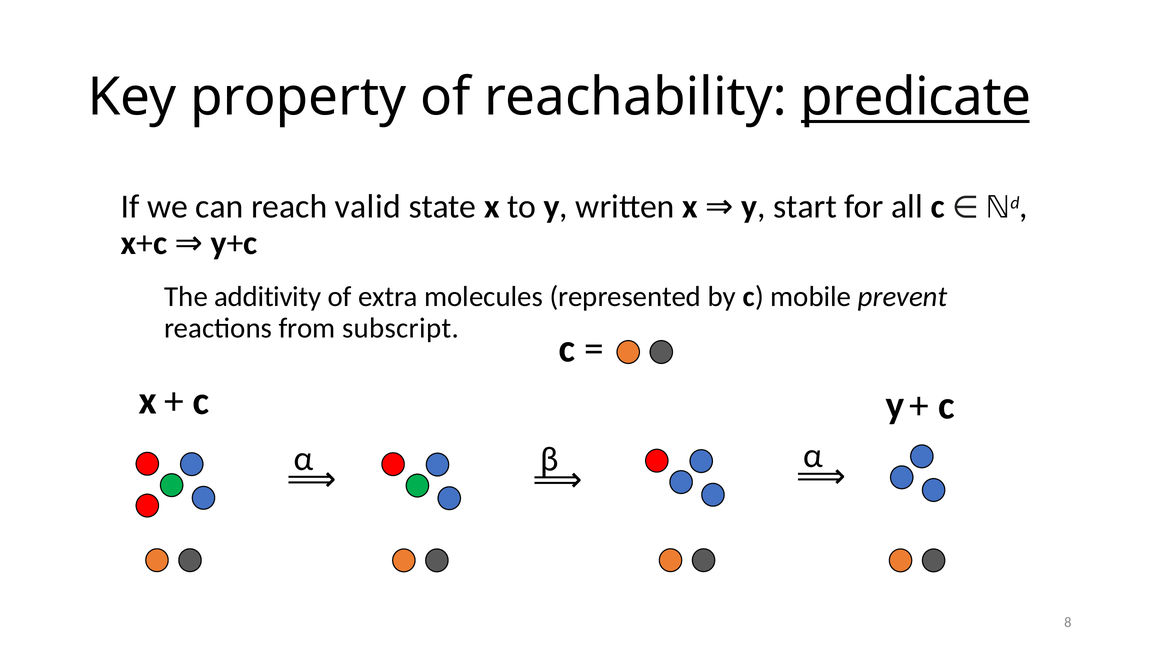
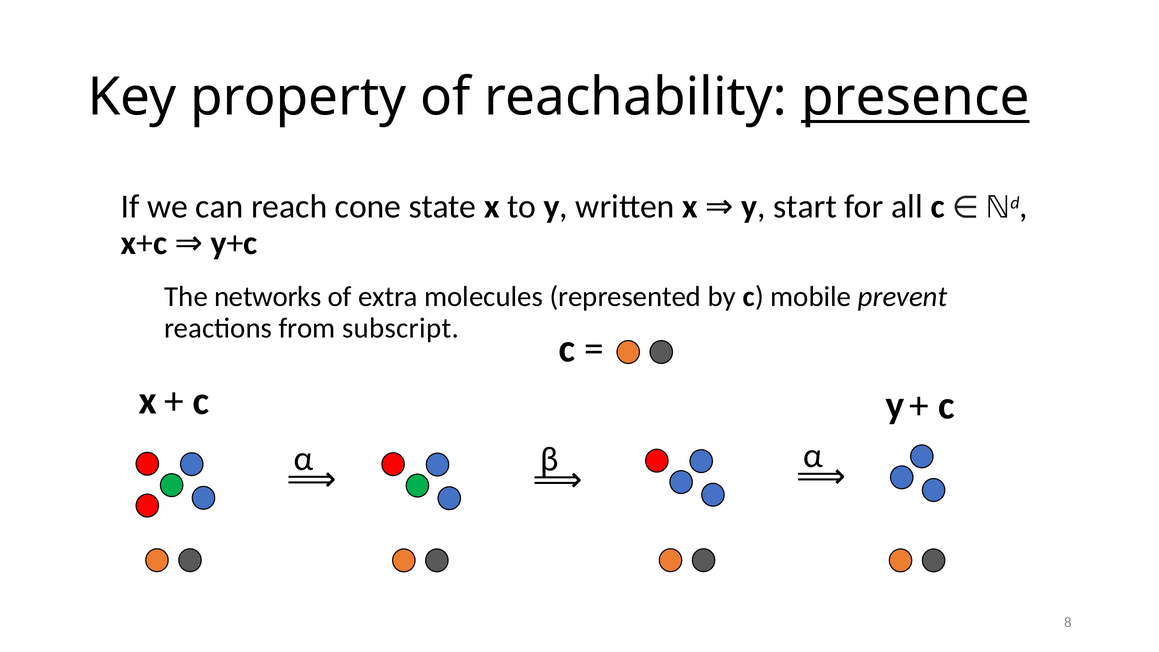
predicate: predicate -> presence
valid: valid -> cone
additivity: additivity -> networks
